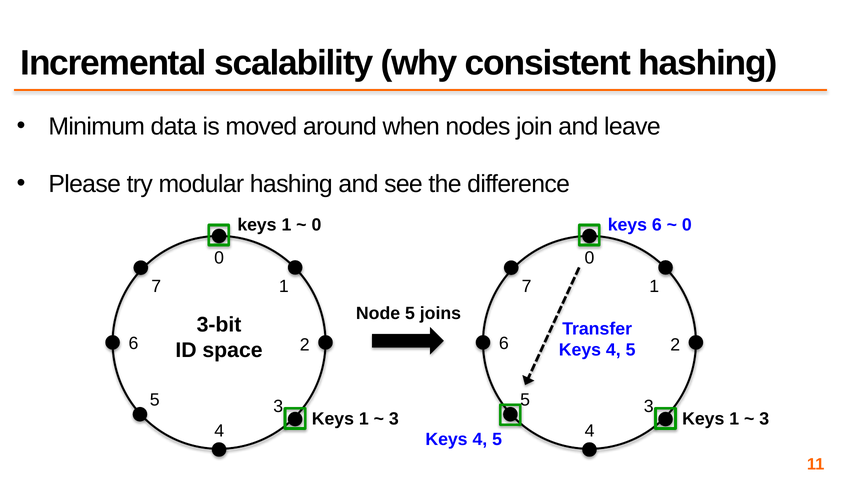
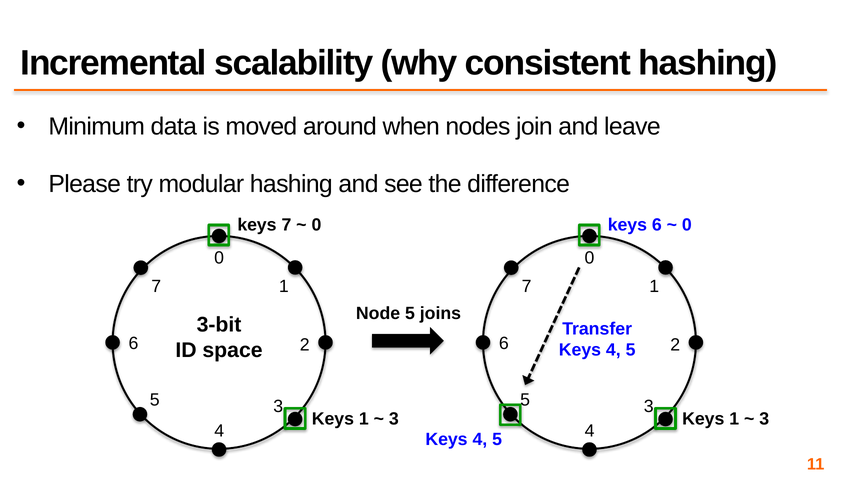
1 at (286, 225): 1 -> 7
